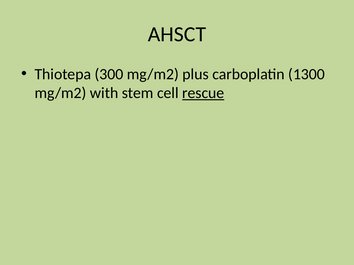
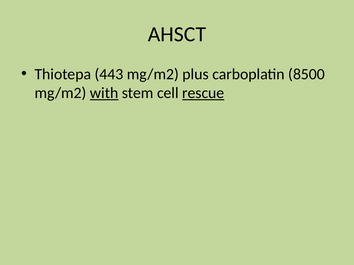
300: 300 -> 443
1300: 1300 -> 8500
with underline: none -> present
